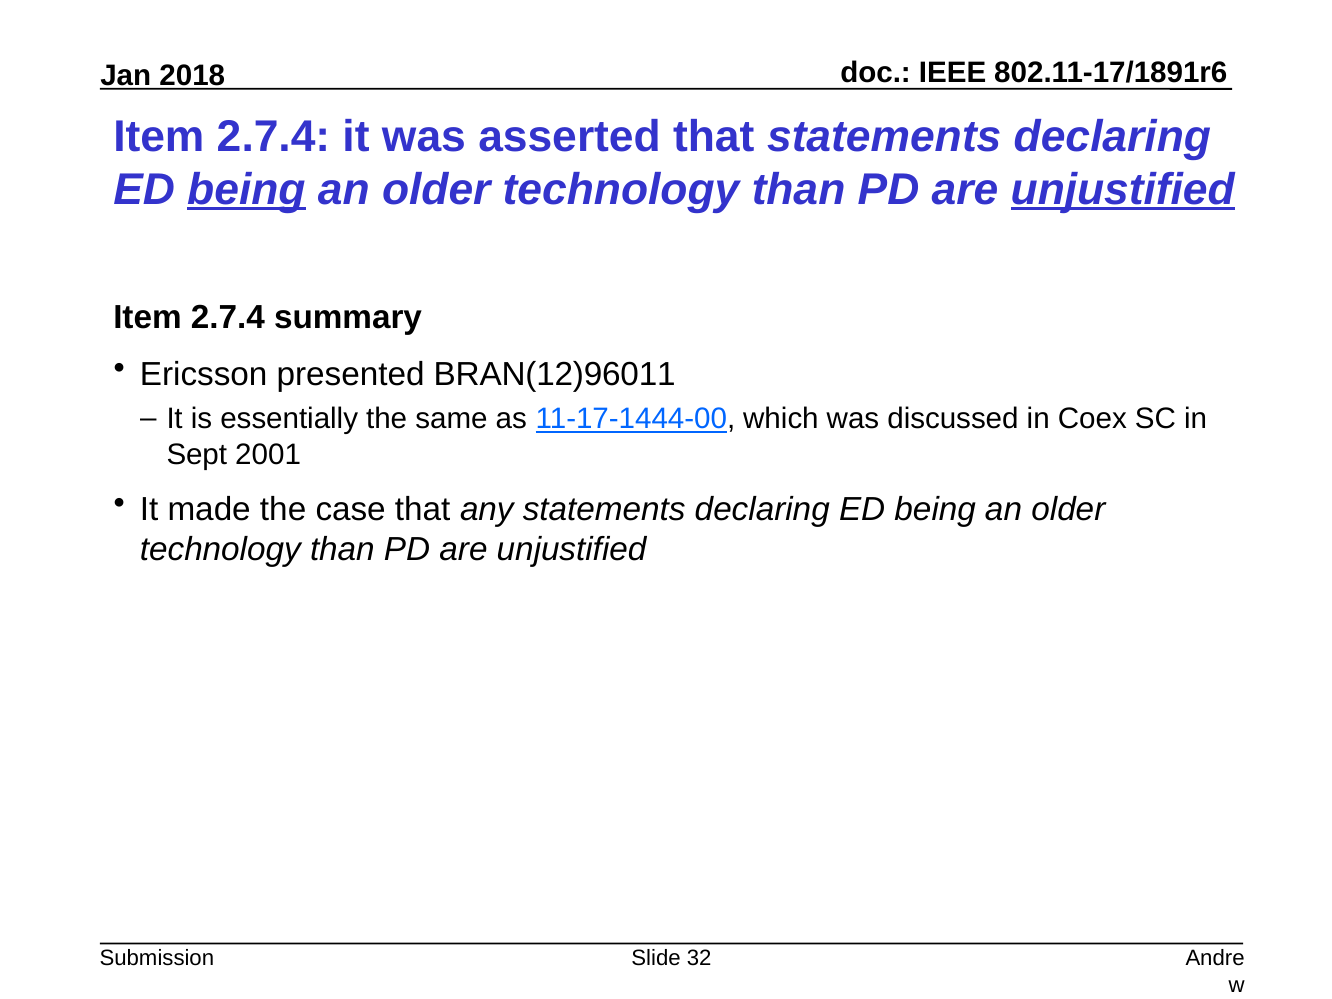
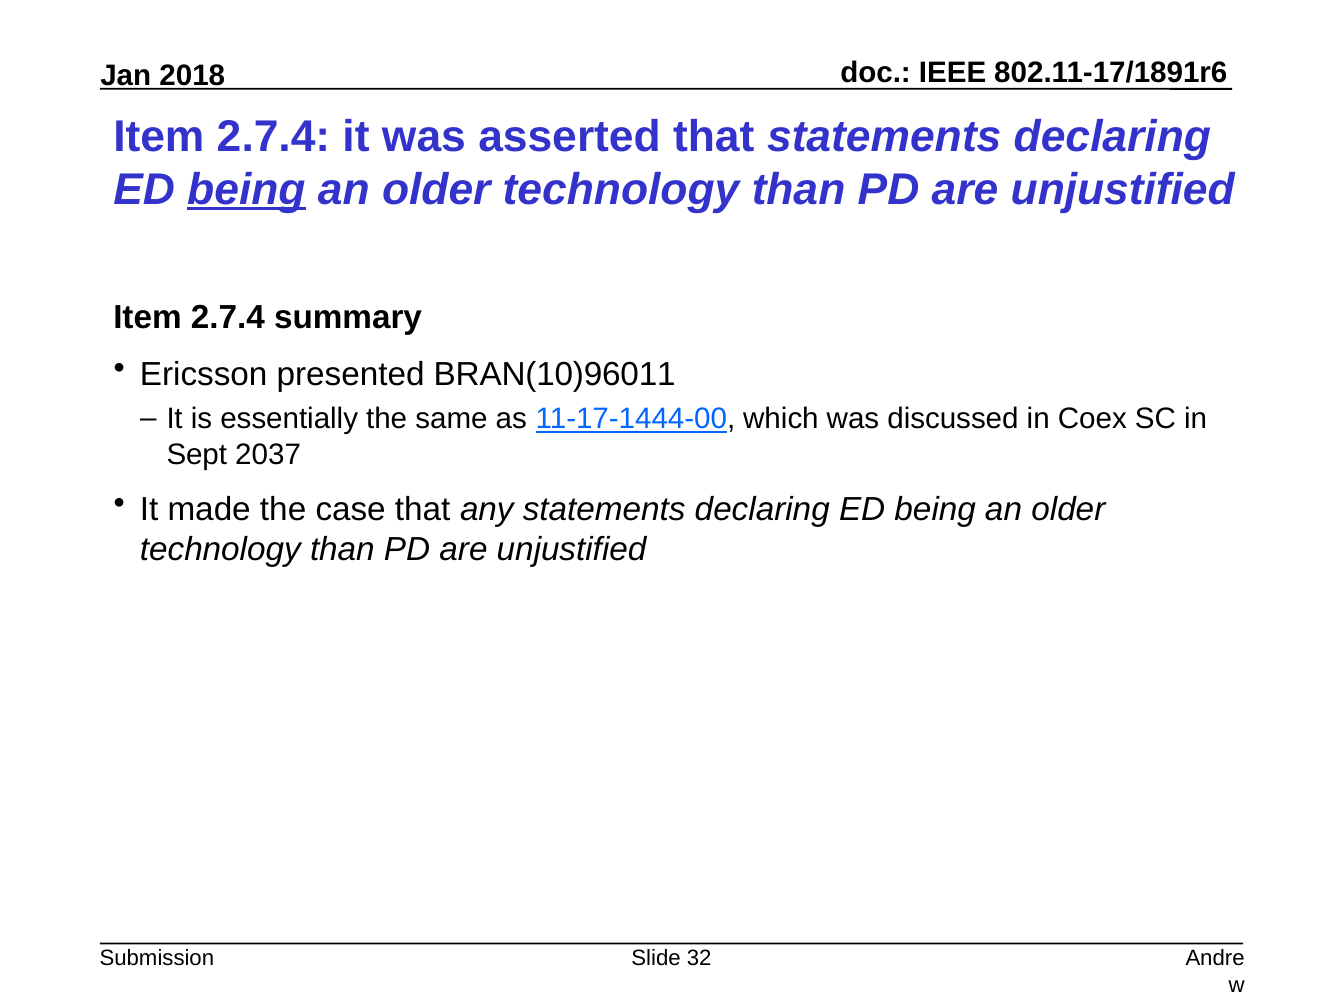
unjustified at (1123, 190) underline: present -> none
BRAN(12)96011: BRAN(12)96011 -> BRAN(10)96011
2001: 2001 -> 2037
